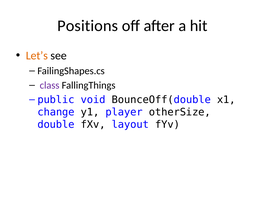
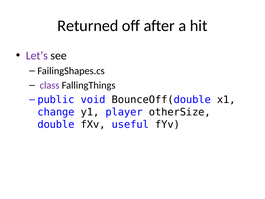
Positions: Positions -> Returned
Let’s colour: orange -> purple
layout: layout -> useful
